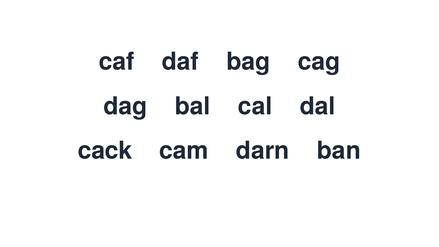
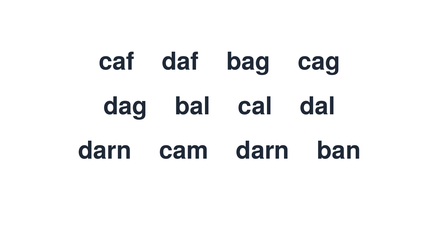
cack at (105, 151): cack -> darn
